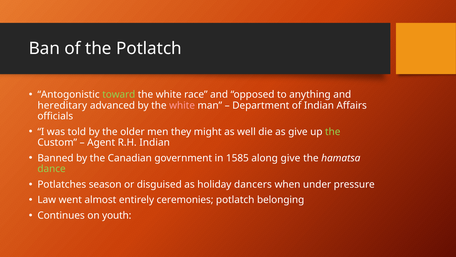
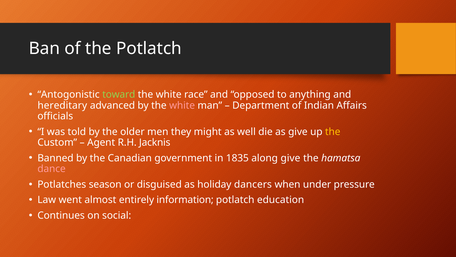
the at (333, 131) colour: light green -> yellow
R.H Indian: Indian -> Jacknis
1585: 1585 -> 1835
dance colour: light green -> pink
ceremonies: ceremonies -> information
belonging: belonging -> education
youth: youth -> social
